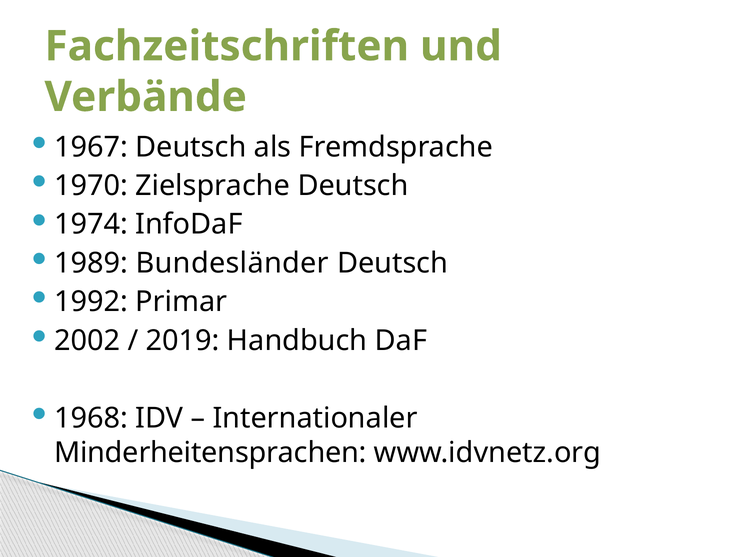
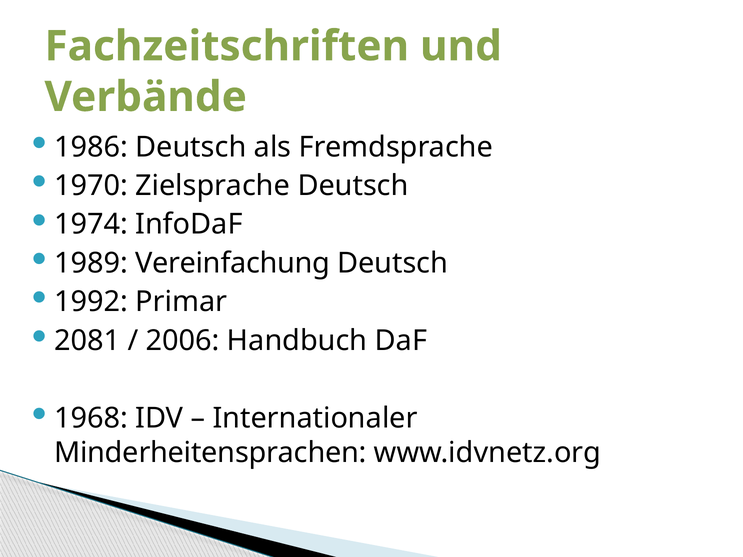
1967: 1967 -> 1986
Bundesländer: Bundesländer -> Vereinfachung
2002: 2002 -> 2081
2019: 2019 -> 2006
